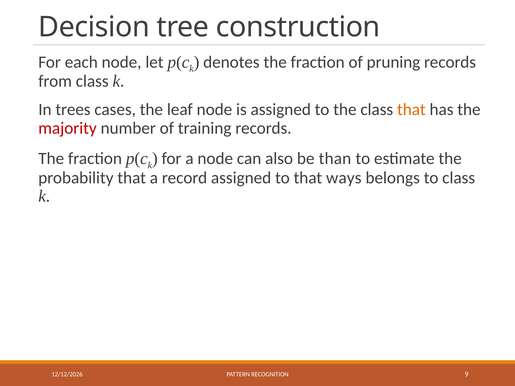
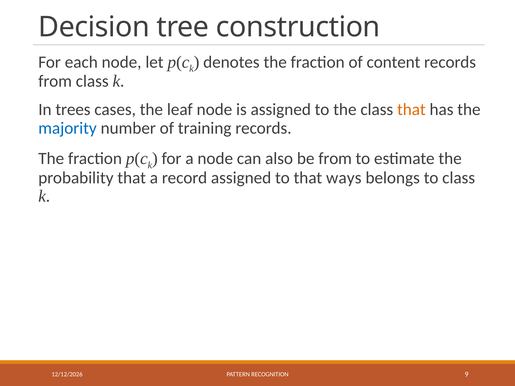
pruning: pruning -> content
majority colour: red -> blue
be than: than -> from
